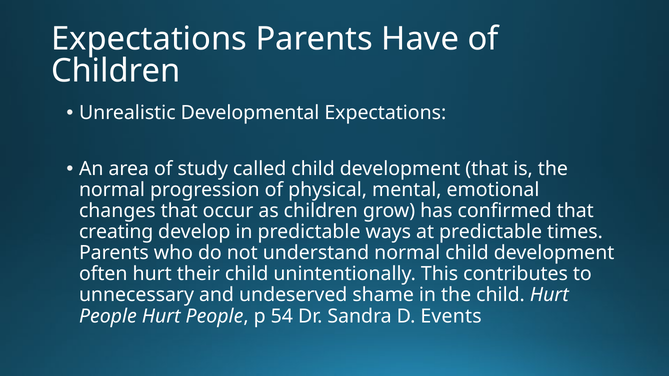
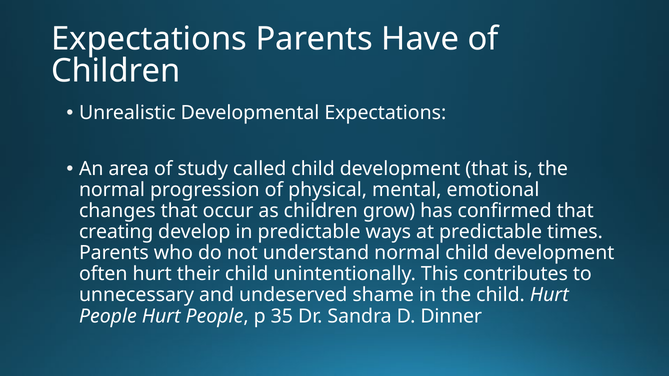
54: 54 -> 35
Events: Events -> Dinner
